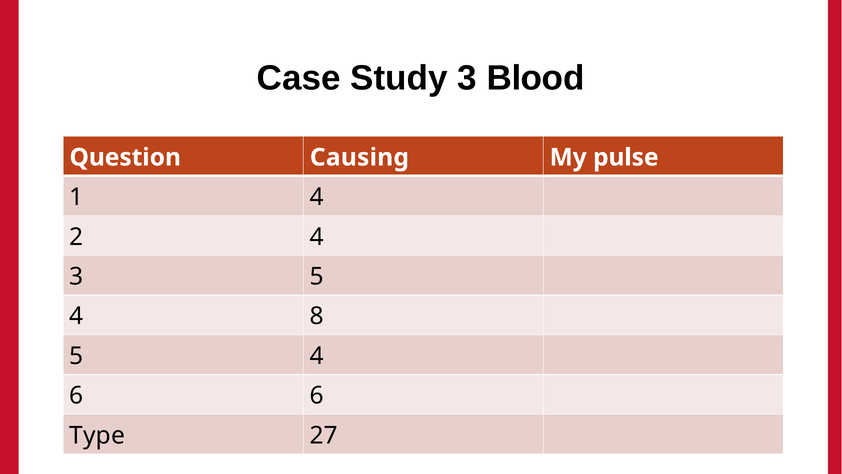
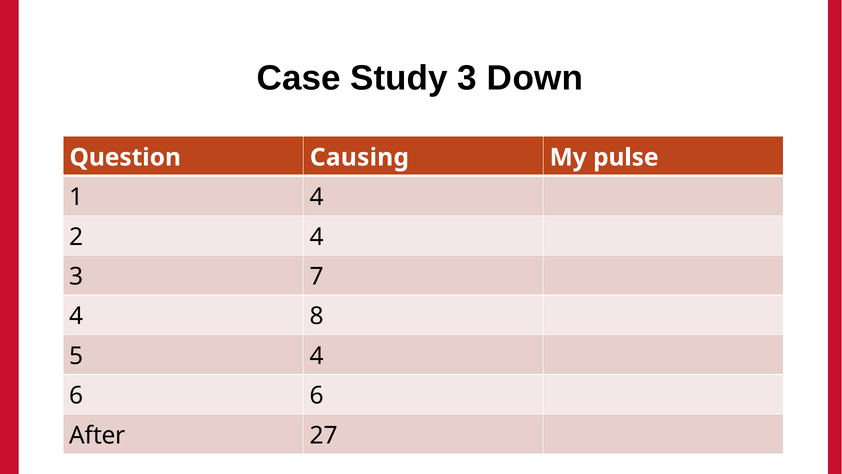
Blood: Blood -> Down
3 5: 5 -> 7
Type: Type -> After
